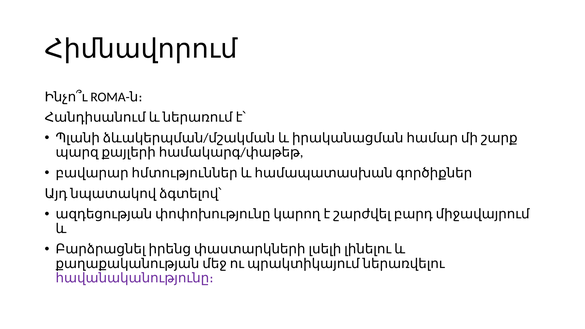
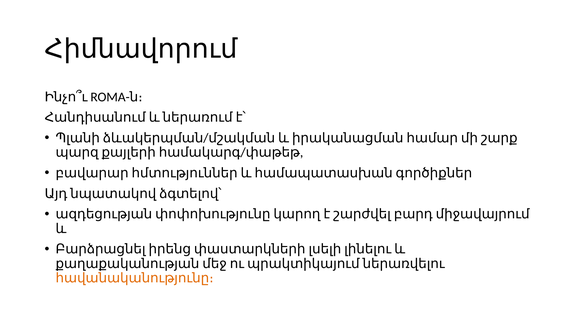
հավանականությունը։ colour: purple -> orange
